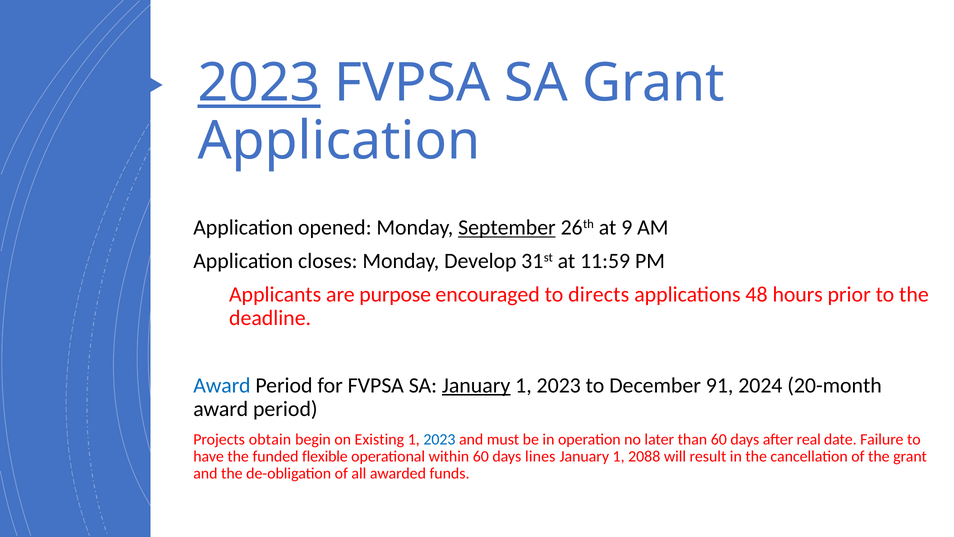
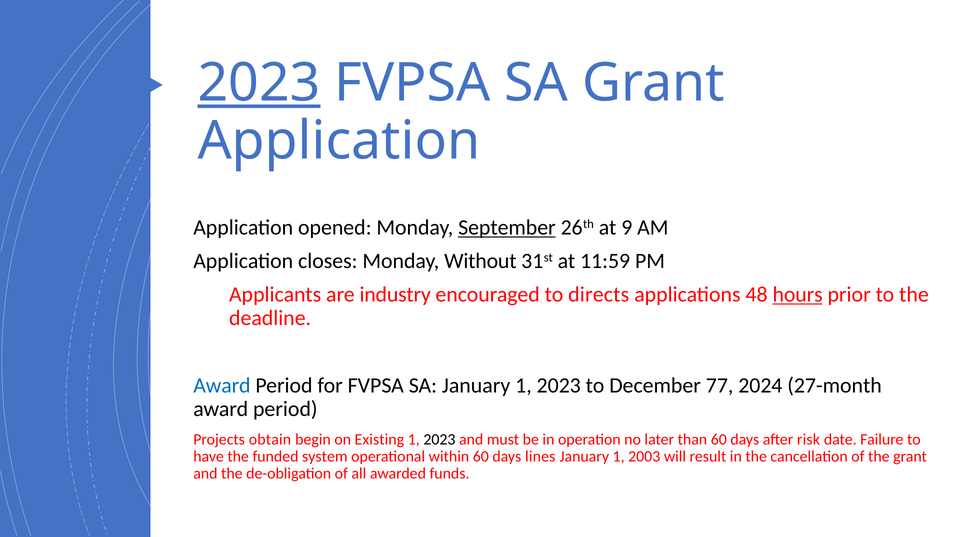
Develop: Develop -> Without
purpose: purpose -> industry
hours underline: none -> present
January at (476, 385) underline: present -> none
91: 91 -> 77
20-month: 20-month -> 27-month
2023 at (439, 439) colour: blue -> black
real: real -> risk
flexible: flexible -> system
2088: 2088 -> 2003
